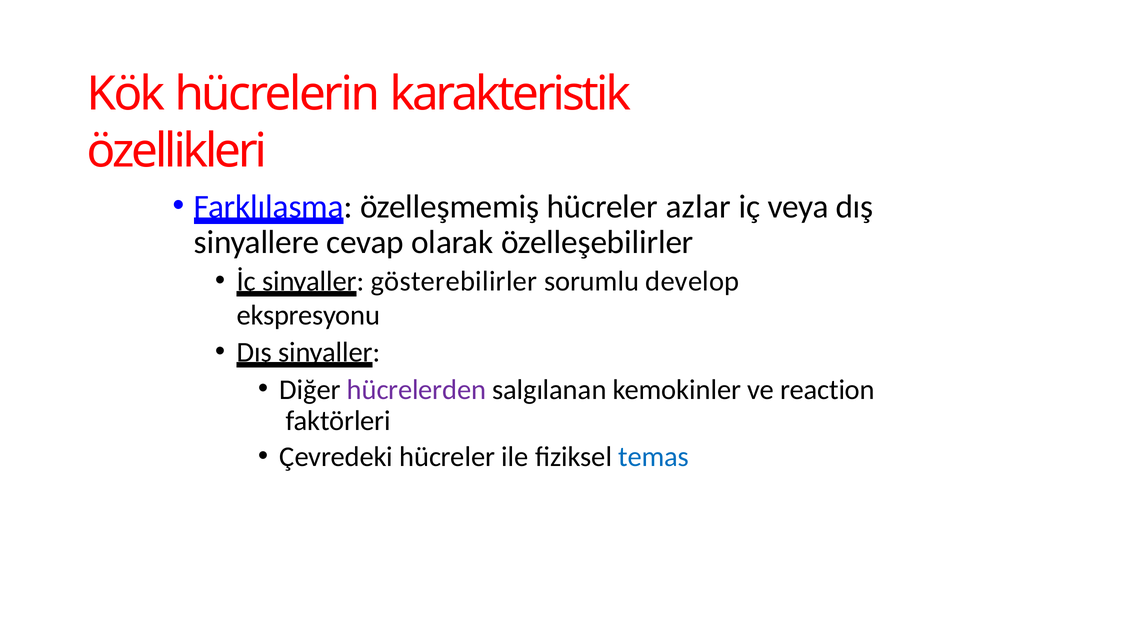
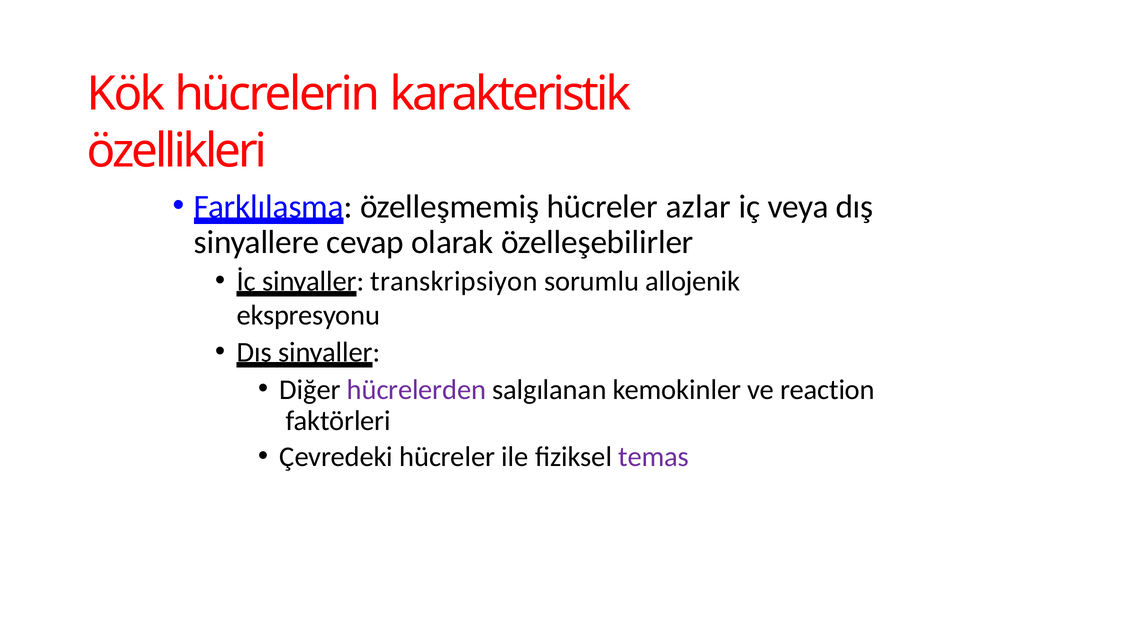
gösterebilirler: gösterebilirler -> transkripsiyon
develop: develop -> allojenik
temas colour: blue -> purple
